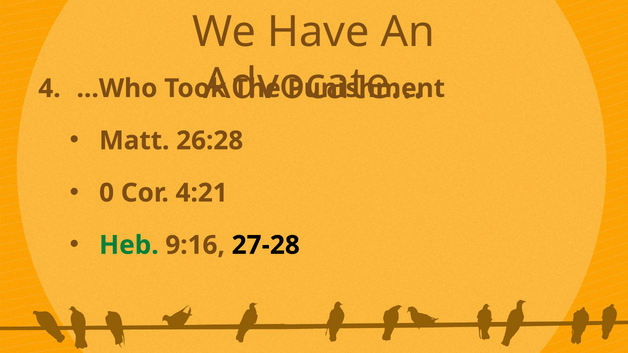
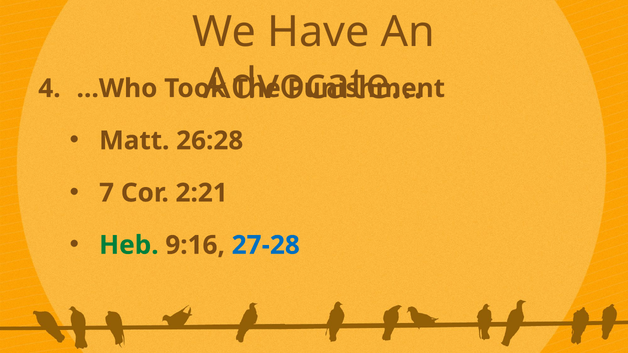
0: 0 -> 7
4:21: 4:21 -> 2:21
27-28 colour: black -> blue
